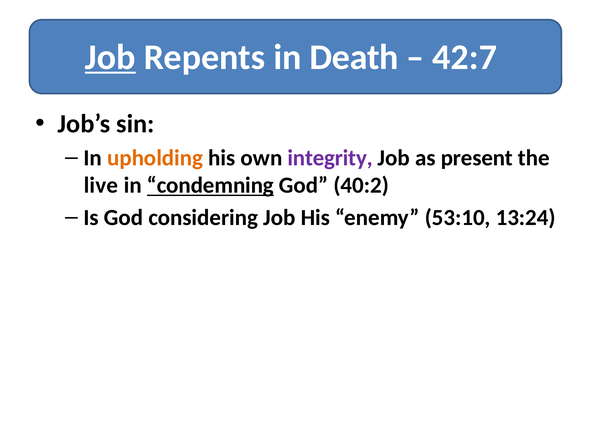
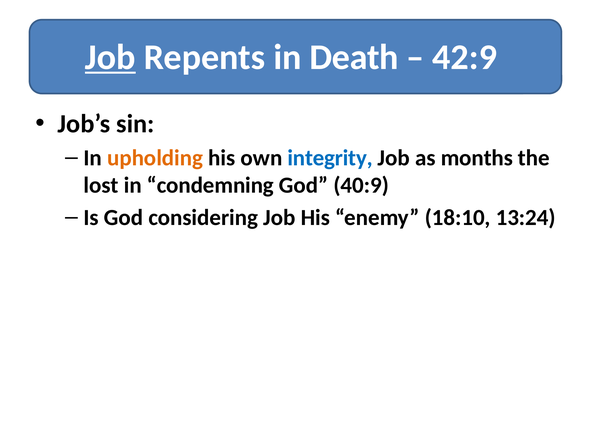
42:7: 42:7 -> 42:9
integrity colour: purple -> blue
present: present -> months
live: live -> lost
condemning underline: present -> none
40:2: 40:2 -> 40:9
53:10: 53:10 -> 18:10
